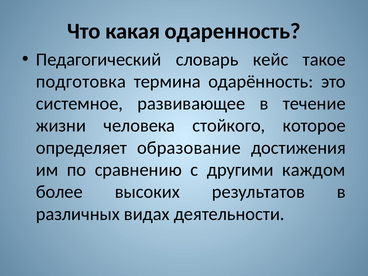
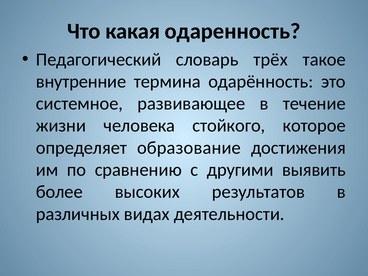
кейс: кейс -> трёх
подготовка: подготовка -> внутренние
каждом: каждом -> выявить
